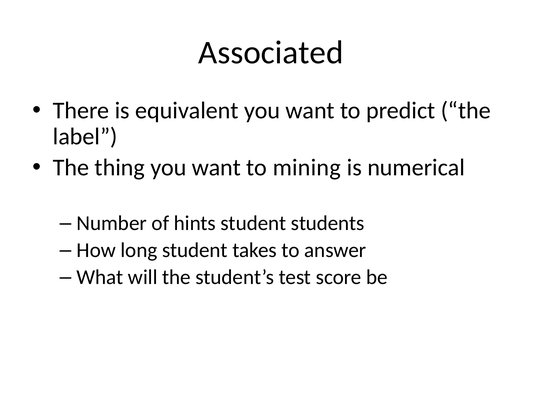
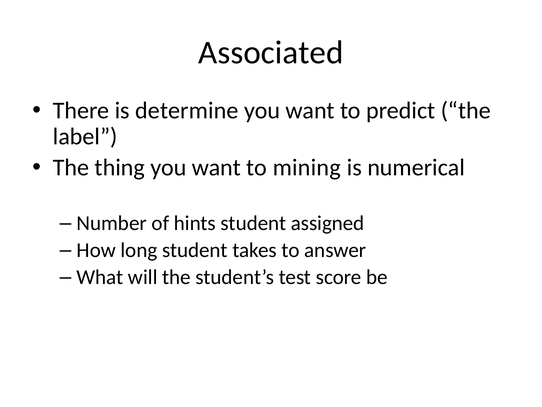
equivalent: equivalent -> determine
students: students -> assigned
